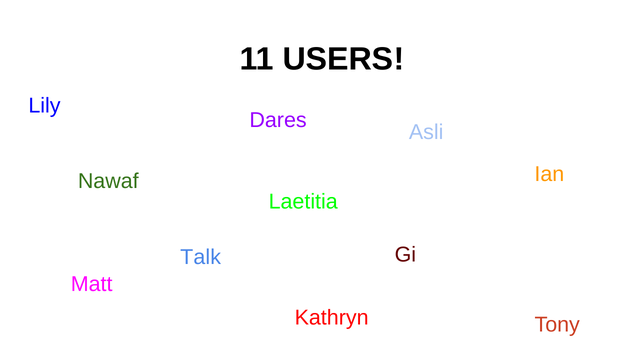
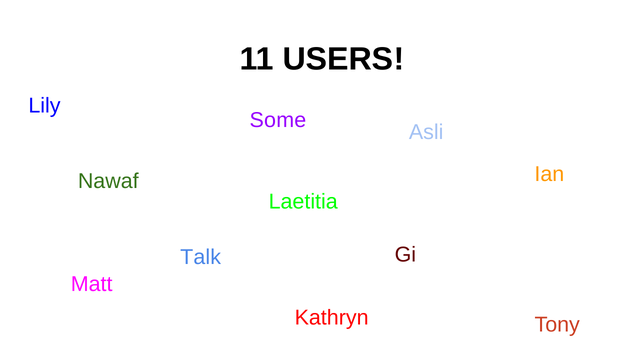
Dares: Dares -> Some
